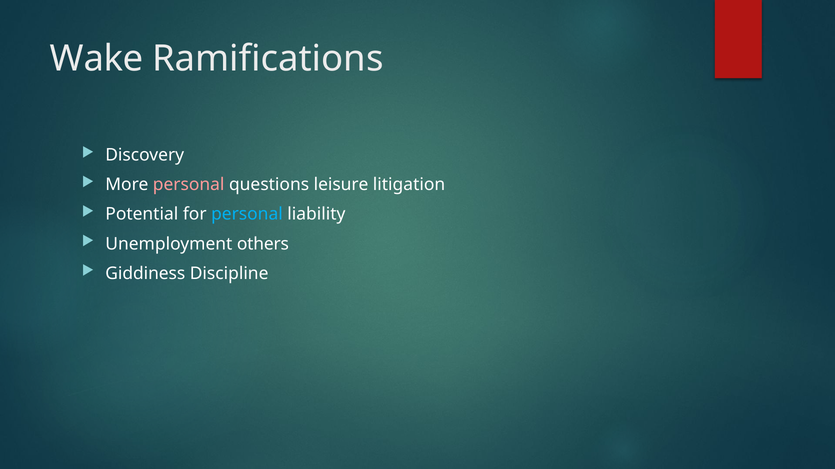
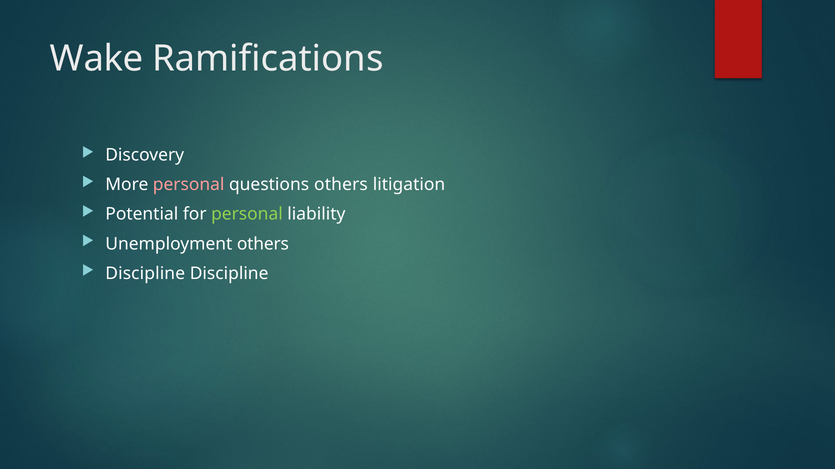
questions leisure: leisure -> others
personal at (247, 215) colour: light blue -> light green
Giddiness at (145, 274): Giddiness -> Discipline
